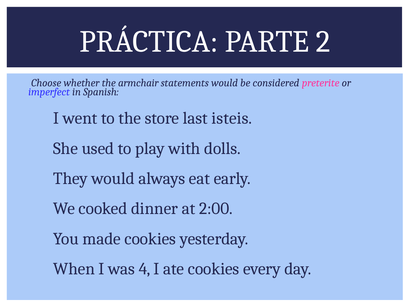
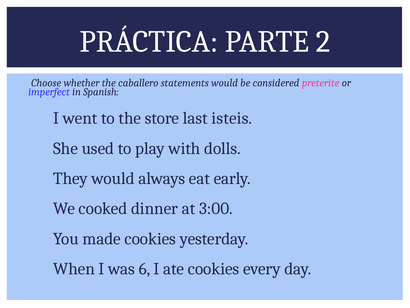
armchair: armchair -> caballero
2:00: 2:00 -> 3:00
4: 4 -> 6
